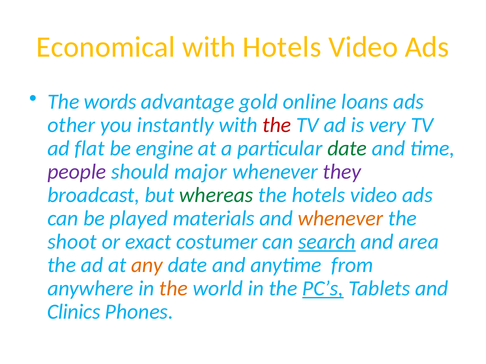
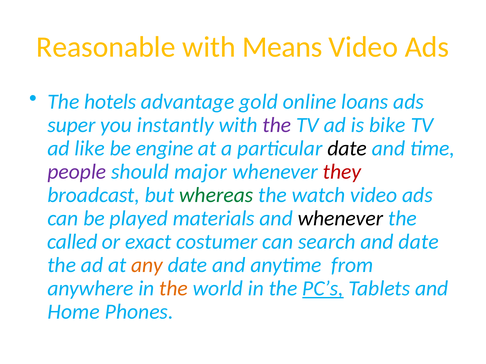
Economical: Economical -> Reasonable
with Hotels: Hotels -> Means
words: words -> hotels
other: other -> super
the at (277, 125) colour: red -> purple
very: very -> bike
flat: flat -> like
date at (347, 149) colour: green -> black
they colour: purple -> red
the hotels: hotels -> watch
whenever at (340, 219) colour: orange -> black
shoot: shoot -> called
search underline: present -> none
and area: area -> date
Clinics: Clinics -> Home
